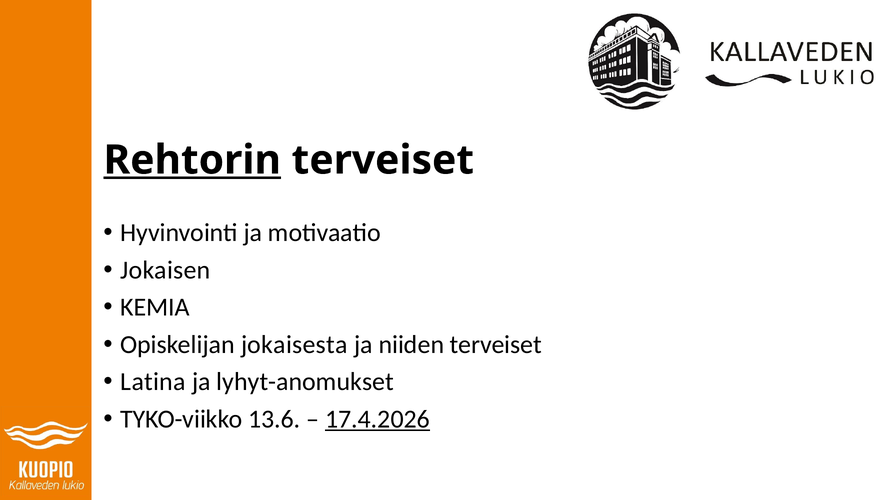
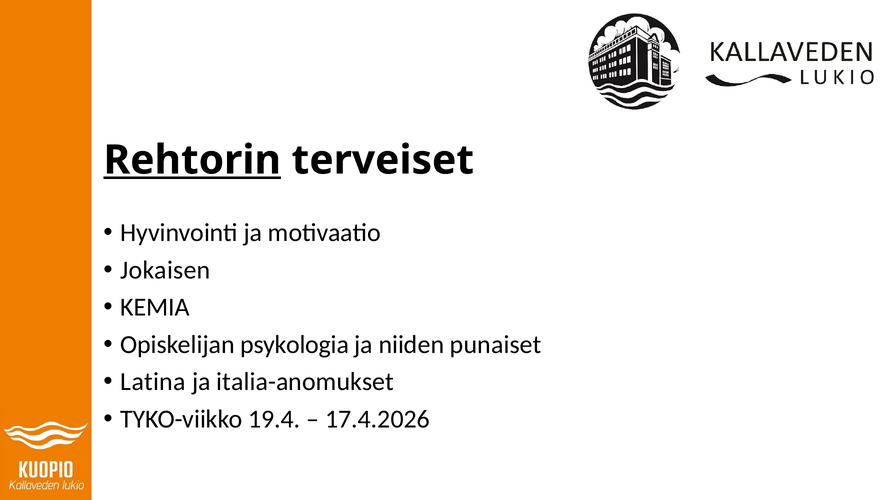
jokaisesta: jokaisesta -> psykologia
niiden terveiset: terveiset -> punaiset
lyhyt-anomukset: lyhyt-anomukset -> italia-anomukset
13.6: 13.6 -> 19.4
17.4.2026 underline: present -> none
